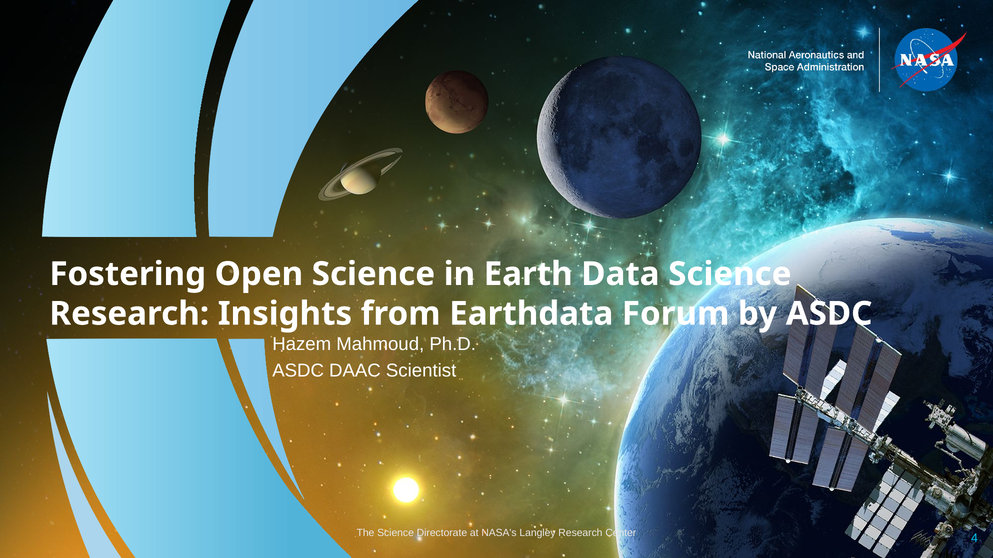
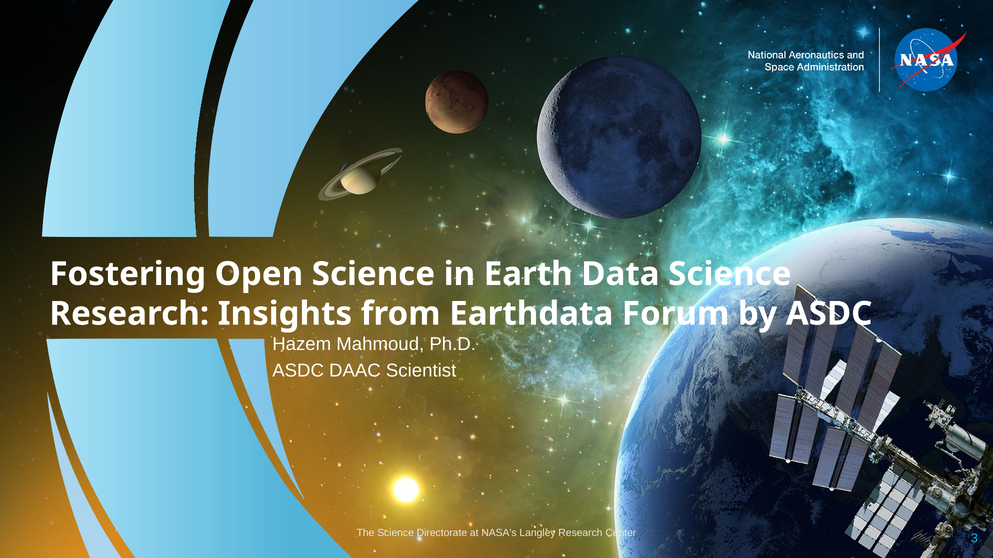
4: 4 -> 3
